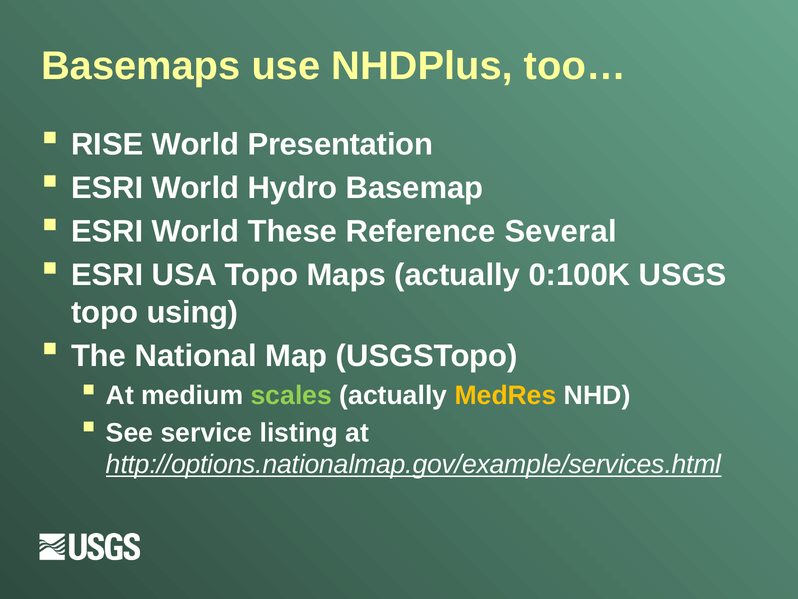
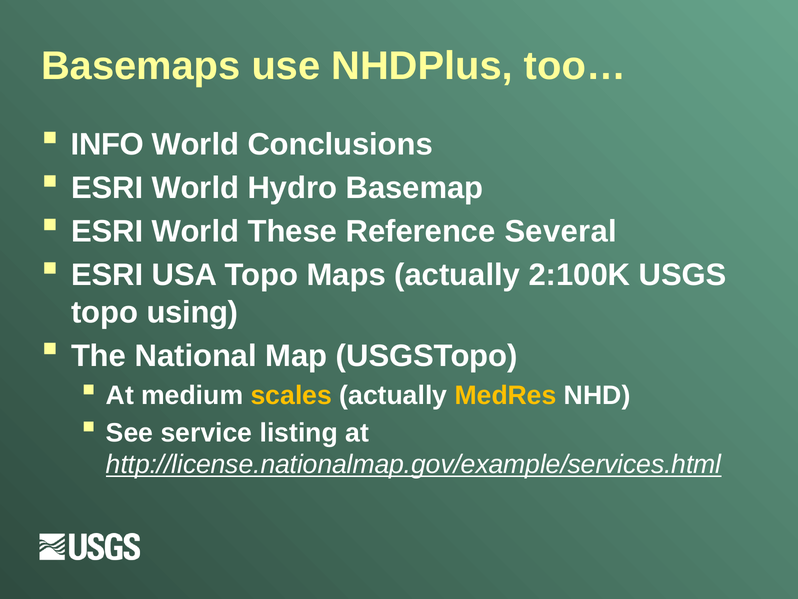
RISE: RISE -> INFO
Presentation: Presentation -> Conclusions
0:100K: 0:100K -> 2:100K
scales colour: light green -> yellow
http://options.nationalmap.gov/example/services.html: http://options.nationalmap.gov/example/services.html -> http://license.nationalmap.gov/example/services.html
